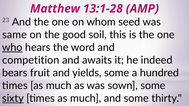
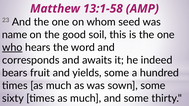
13:1-28: 13:1-28 -> 13:1-58
same: same -> name
competition: competition -> corresponds
sixty underline: present -> none
